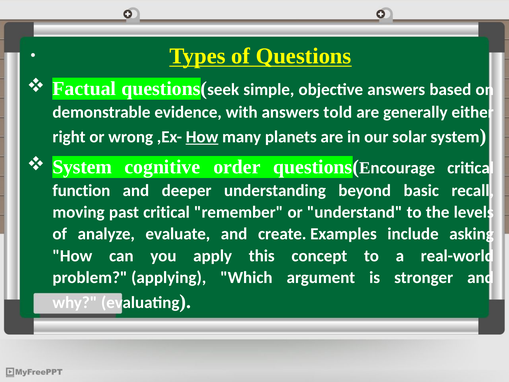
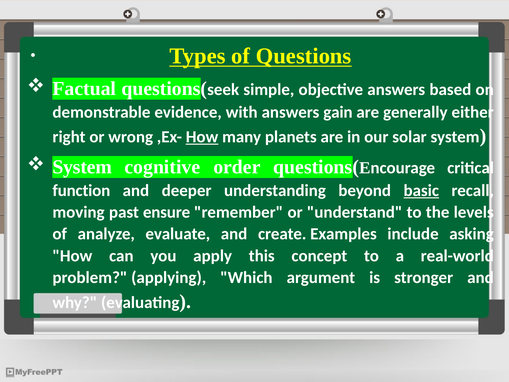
told: told -> gain
basic underline: none -> present
past critical: critical -> ensure
